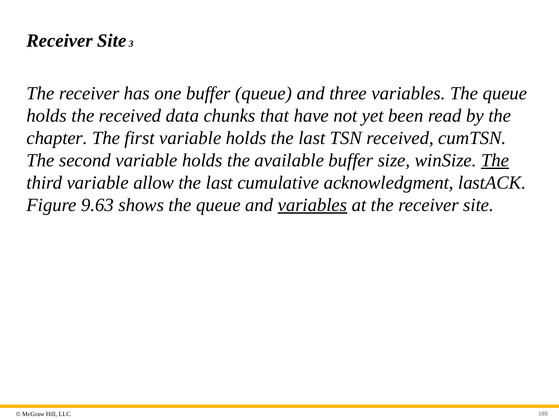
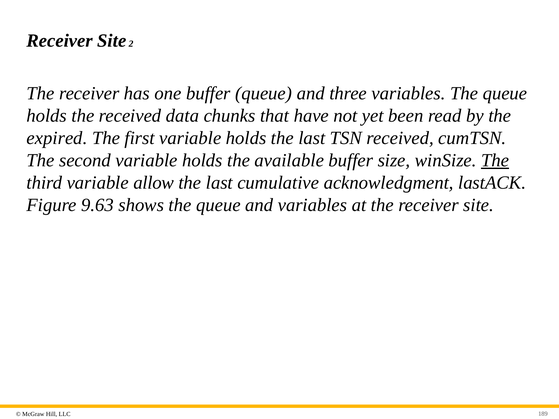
3: 3 -> 2
chapter: chapter -> expired
variables at (312, 205) underline: present -> none
